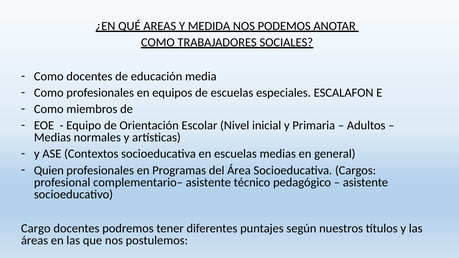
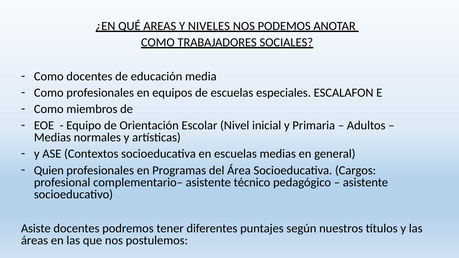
MEDIDA: MEDIDA -> NIVELES
Cargo: Cargo -> Asiste
